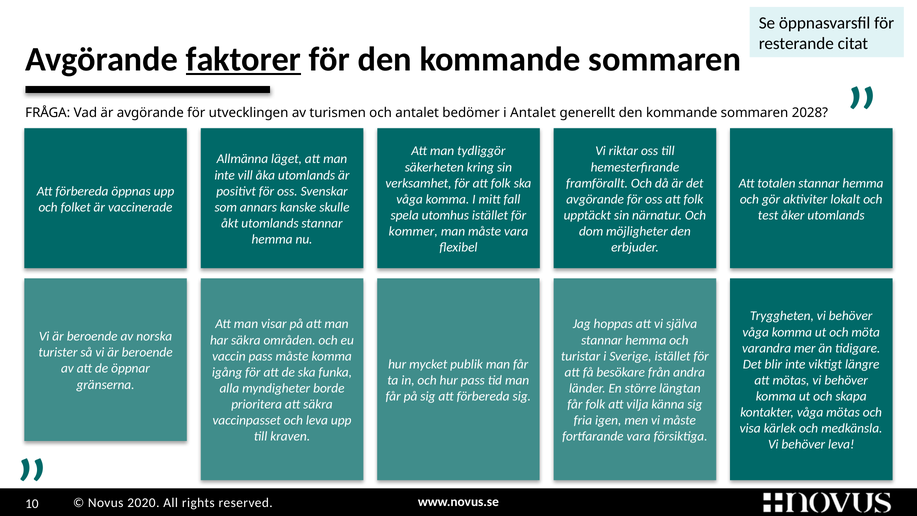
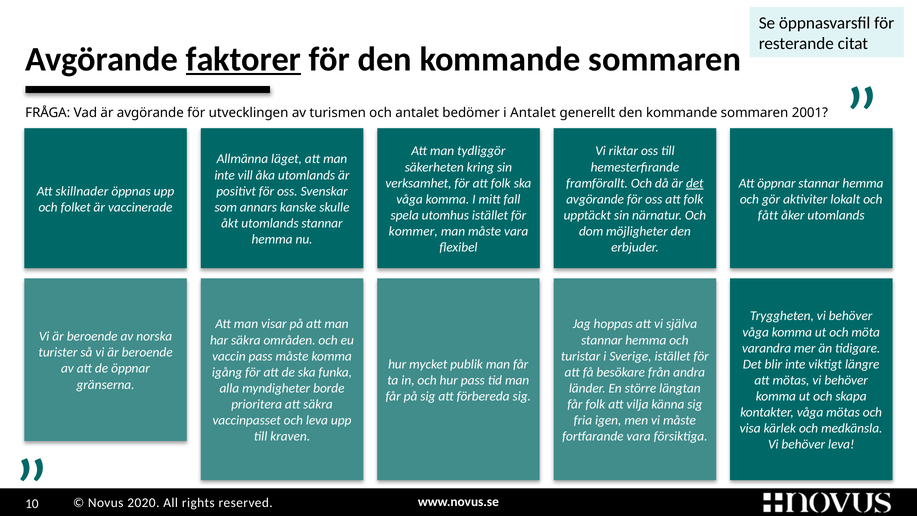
2028: 2028 -> 2001
det at (695, 183) underline: none -> present
Att totalen: totalen -> öppnar
förbereda at (82, 191): förbereda -> skillnader
test: test -> fått
